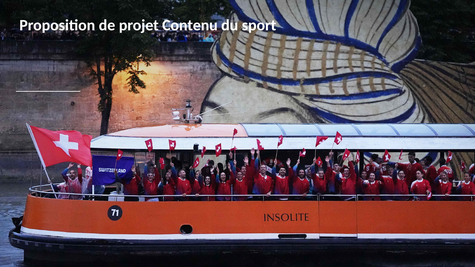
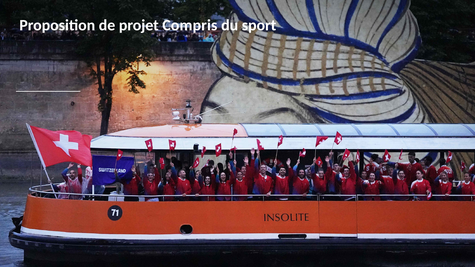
Contenu: Contenu -> Compris
